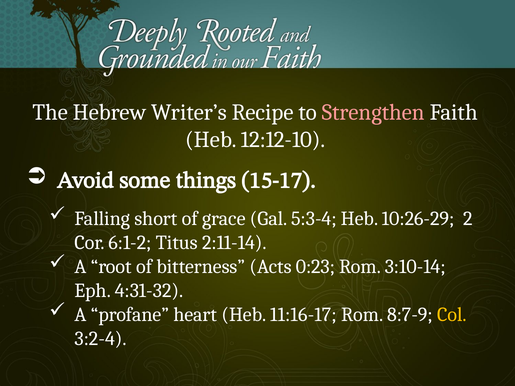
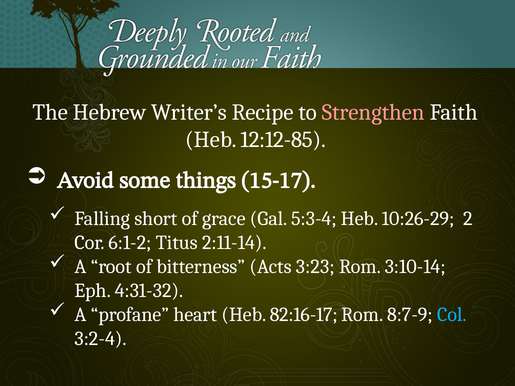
12:12-10: 12:12-10 -> 12:12-85
0:23: 0:23 -> 3:23
11:16-17: 11:16-17 -> 82:16-17
Col colour: yellow -> light blue
